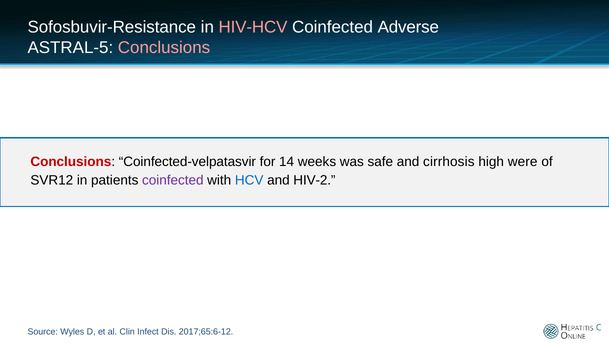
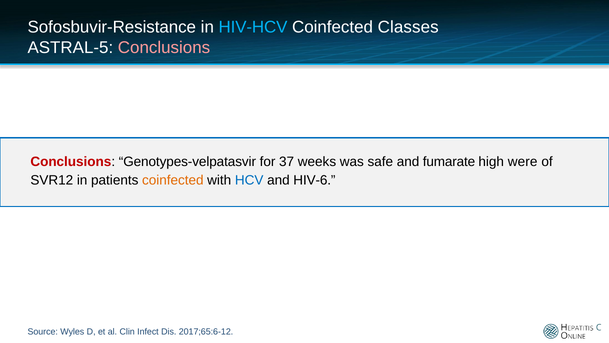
HIV-HCV colour: pink -> light blue
Adverse: Adverse -> Classes
Coinfected-velpatasvir: Coinfected-velpatasvir -> Genotypes-velpatasvir
14: 14 -> 37
cirrhosis: cirrhosis -> fumarate
coinfected at (173, 180) colour: purple -> orange
HIV-2: HIV-2 -> HIV-6
